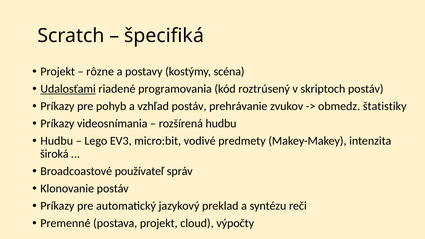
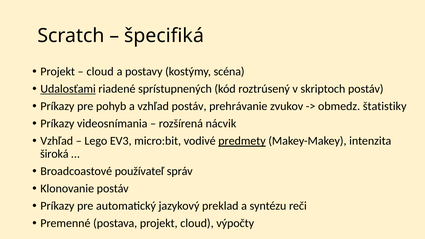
rôzne at (100, 72): rôzne -> cloud
programovania: programovania -> sprístupnených
rozšírená hudbu: hudbu -> nácvik
Hudbu at (57, 141): Hudbu -> Vzhľad
predmety underline: none -> present
